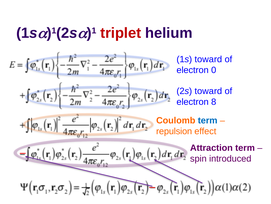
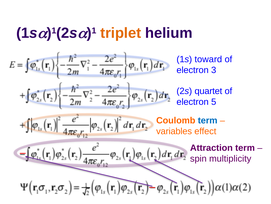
triplet colour: red -> orange
0: 0 -> 3
2s toward: toward -> quartet
8: 8 -> 5
repulsion: repulsion -> variables
introduced: introduced -> multiplicity
